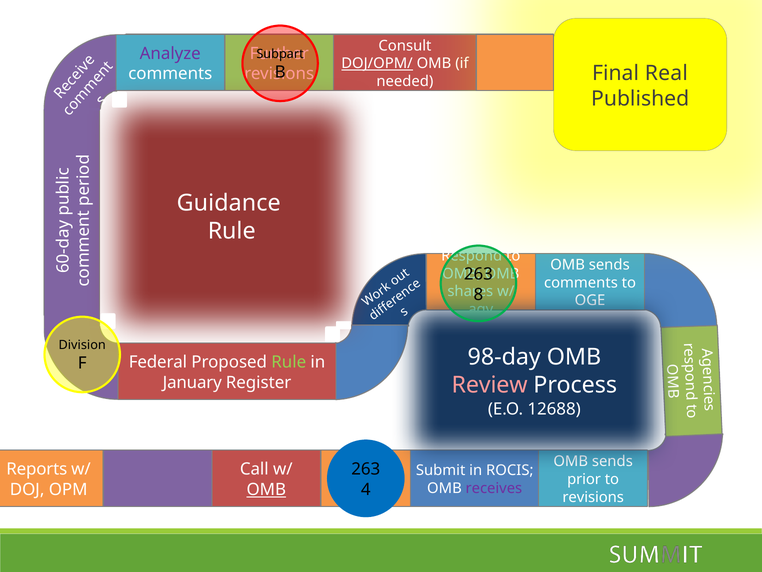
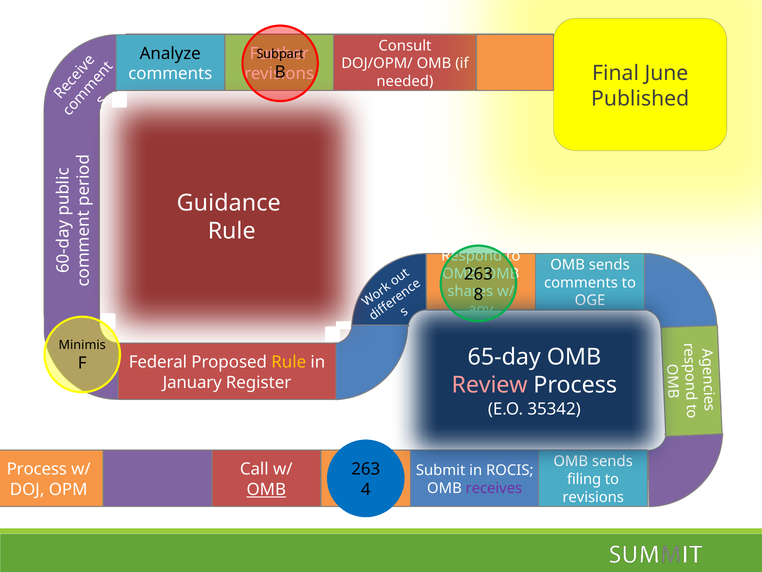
Analyze colour: purple -> black
DOJ/OPM/ underline: present -> none
Real: Real -> June
Division: Division -> Minimis
98-day: 98-day -> 65-day
Rule at (289, 362) colour: light green -> yellow
12688: 12688 -> 35342
Reports at (37, 469): Reports -> Process
prior: prior -> filing
